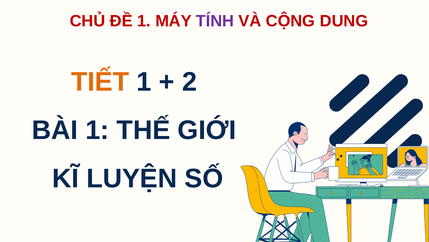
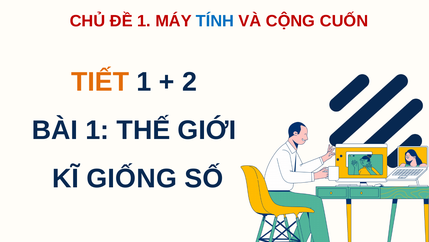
TÍNH colour: purple -> blue
DUNG: DUNG -> CUỐN
LUYỆN: LUYỆN -> GIỐNG
